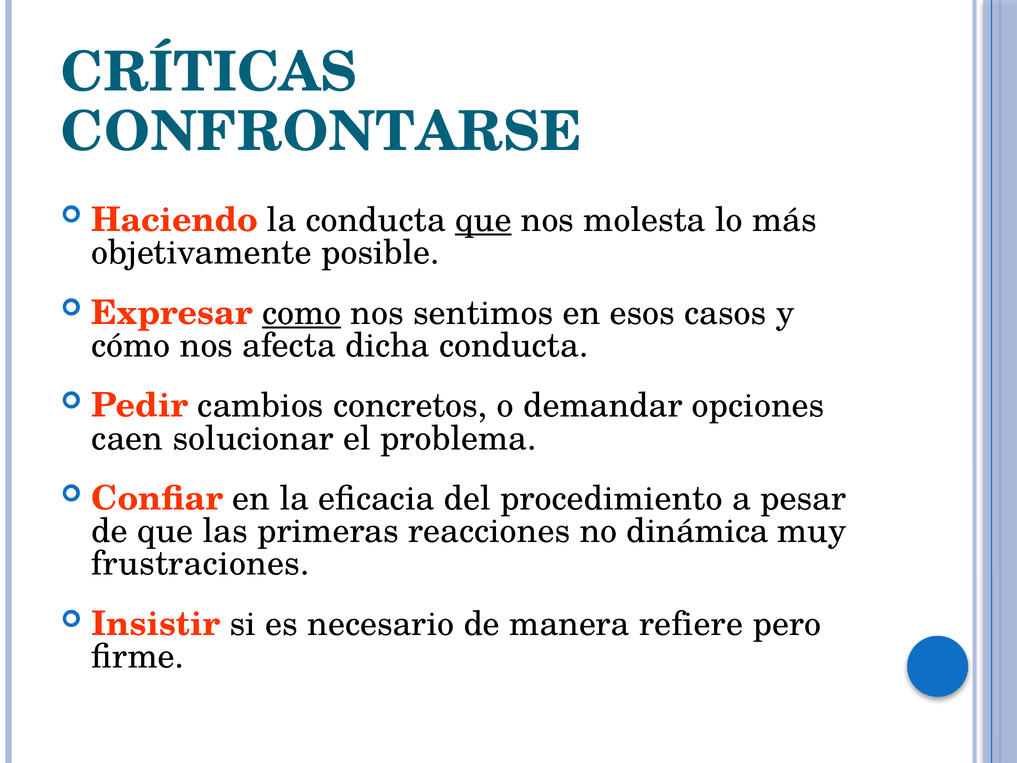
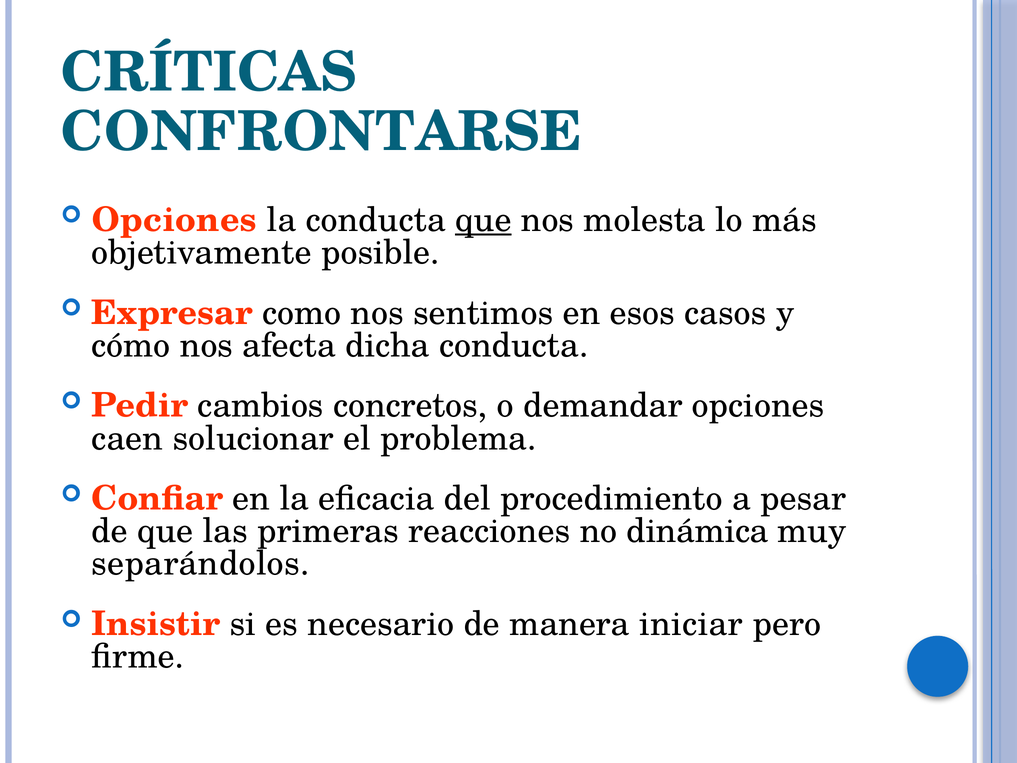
Haciendo at (175, 220): Haciendo -> Opciones
como underline: present -> none
frustraciones: frustraciones -> separándolos
refiere: refiere -> iniciar
